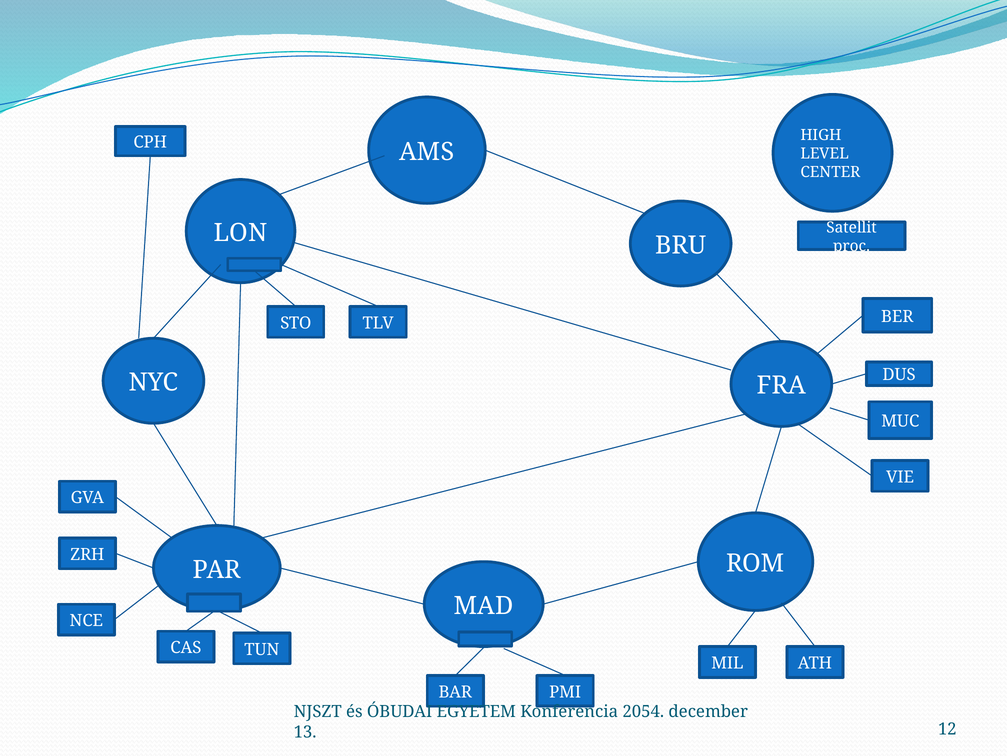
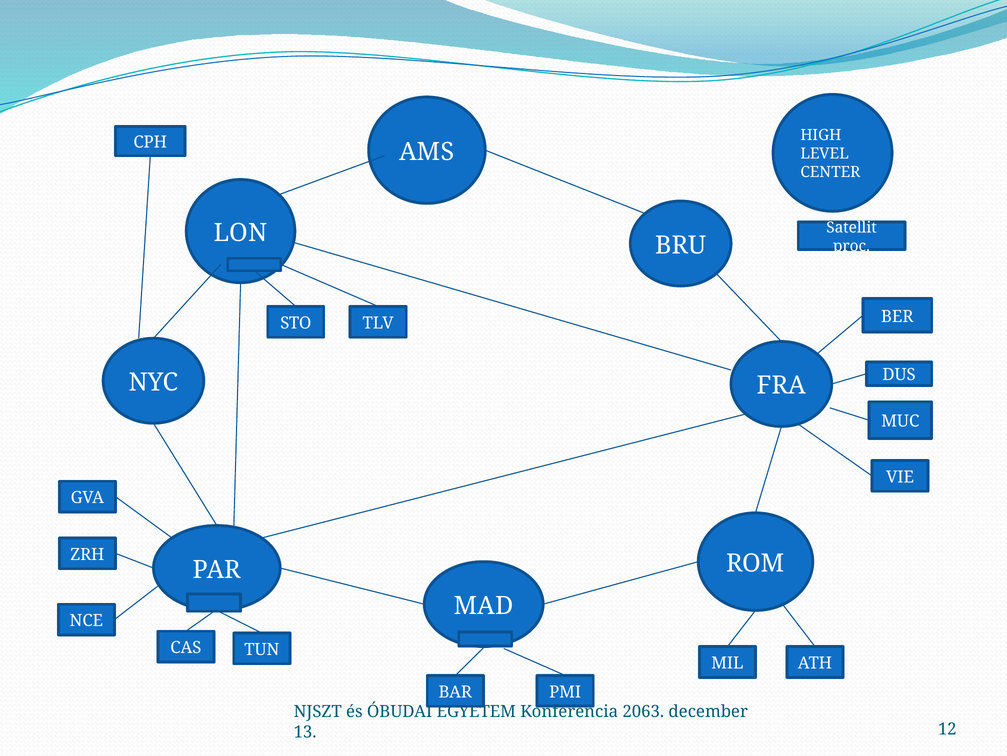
2054: 2054 -> 2063
